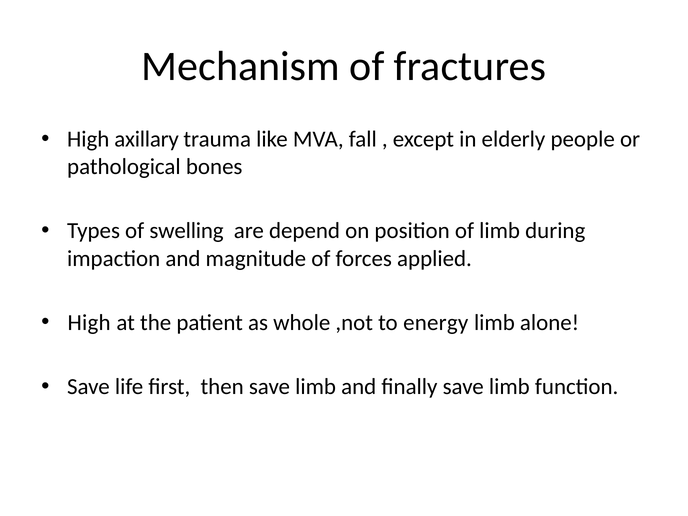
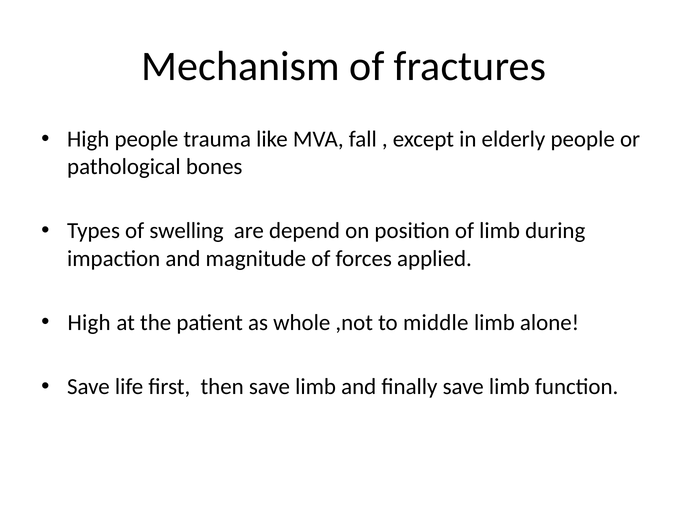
High axillary: axillary -> people
energy: energy -> middle
